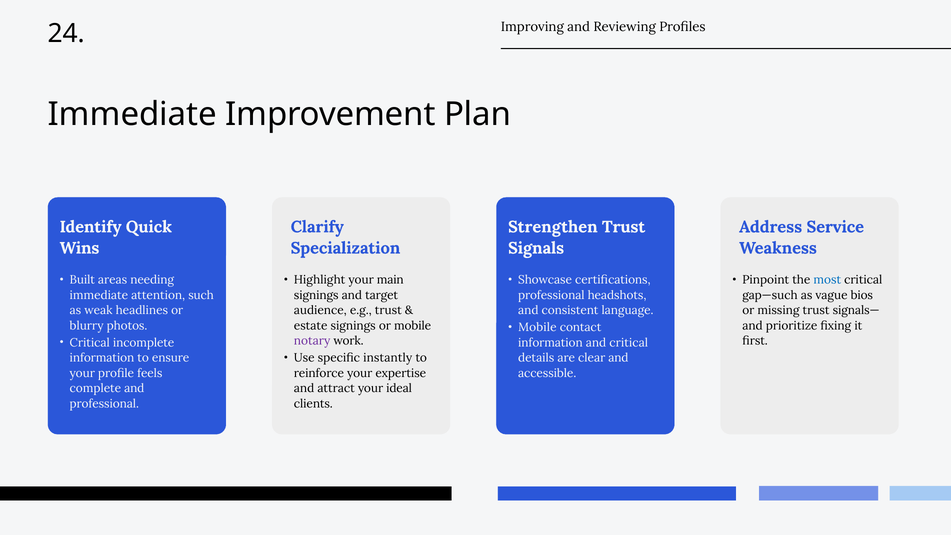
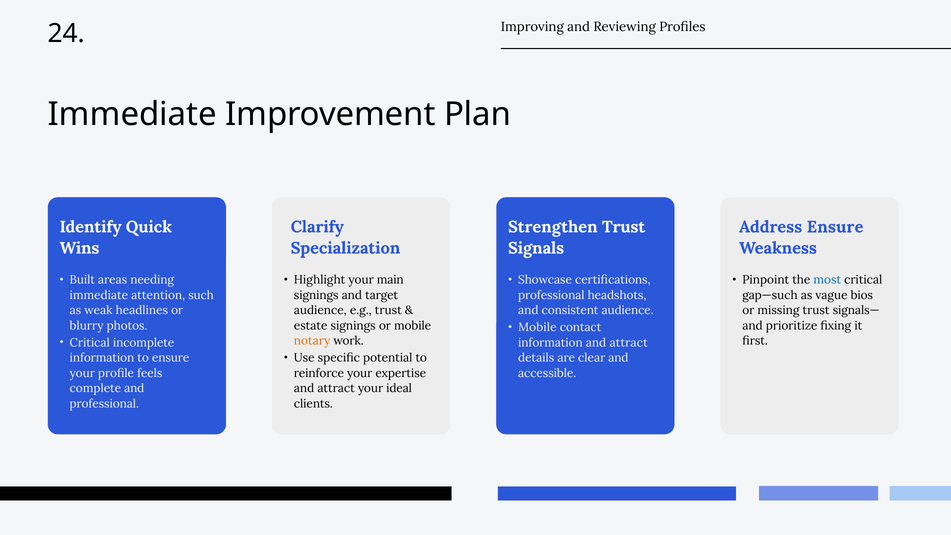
Address Service: Service -> Ensure
consistent language: language -> audience
notary colour: purple -> orange
information and critical: critical -> attract
instantly: instantly -> potential
